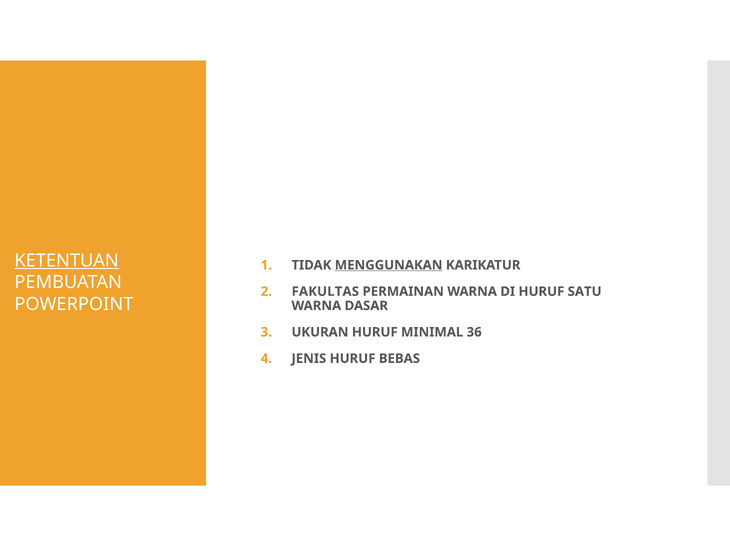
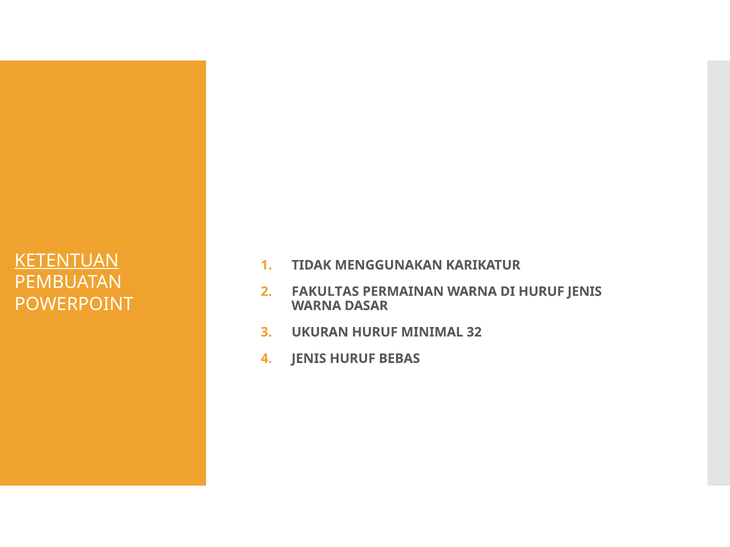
MENGGUNAKAN underline: present -> none
HURUF SATU: SATU -> JENIS
36: 36 -> 32
